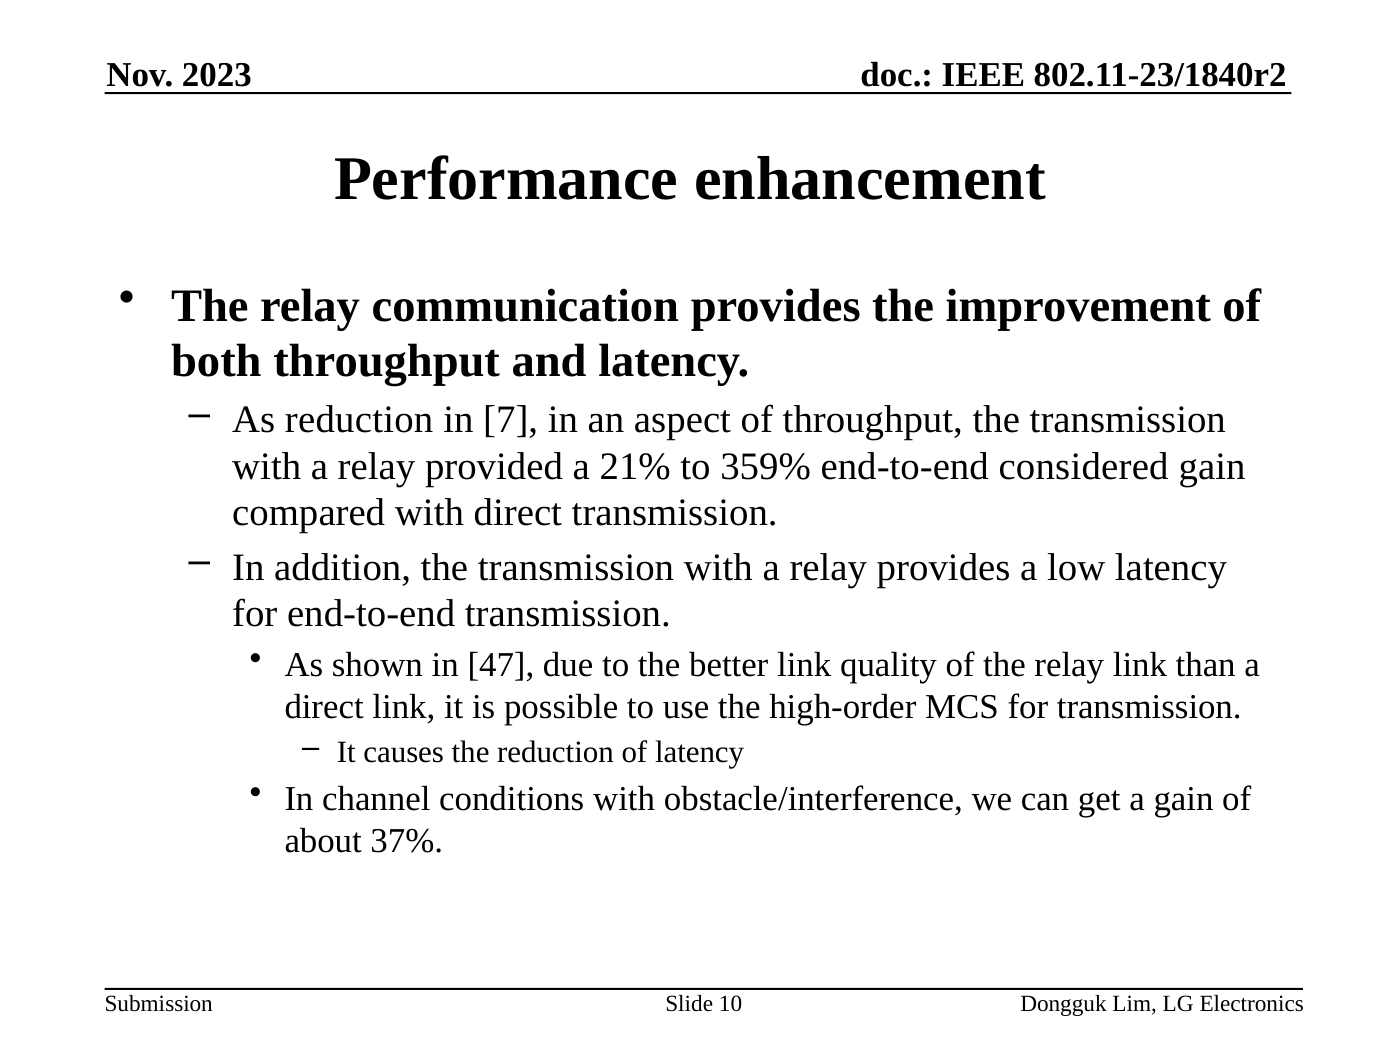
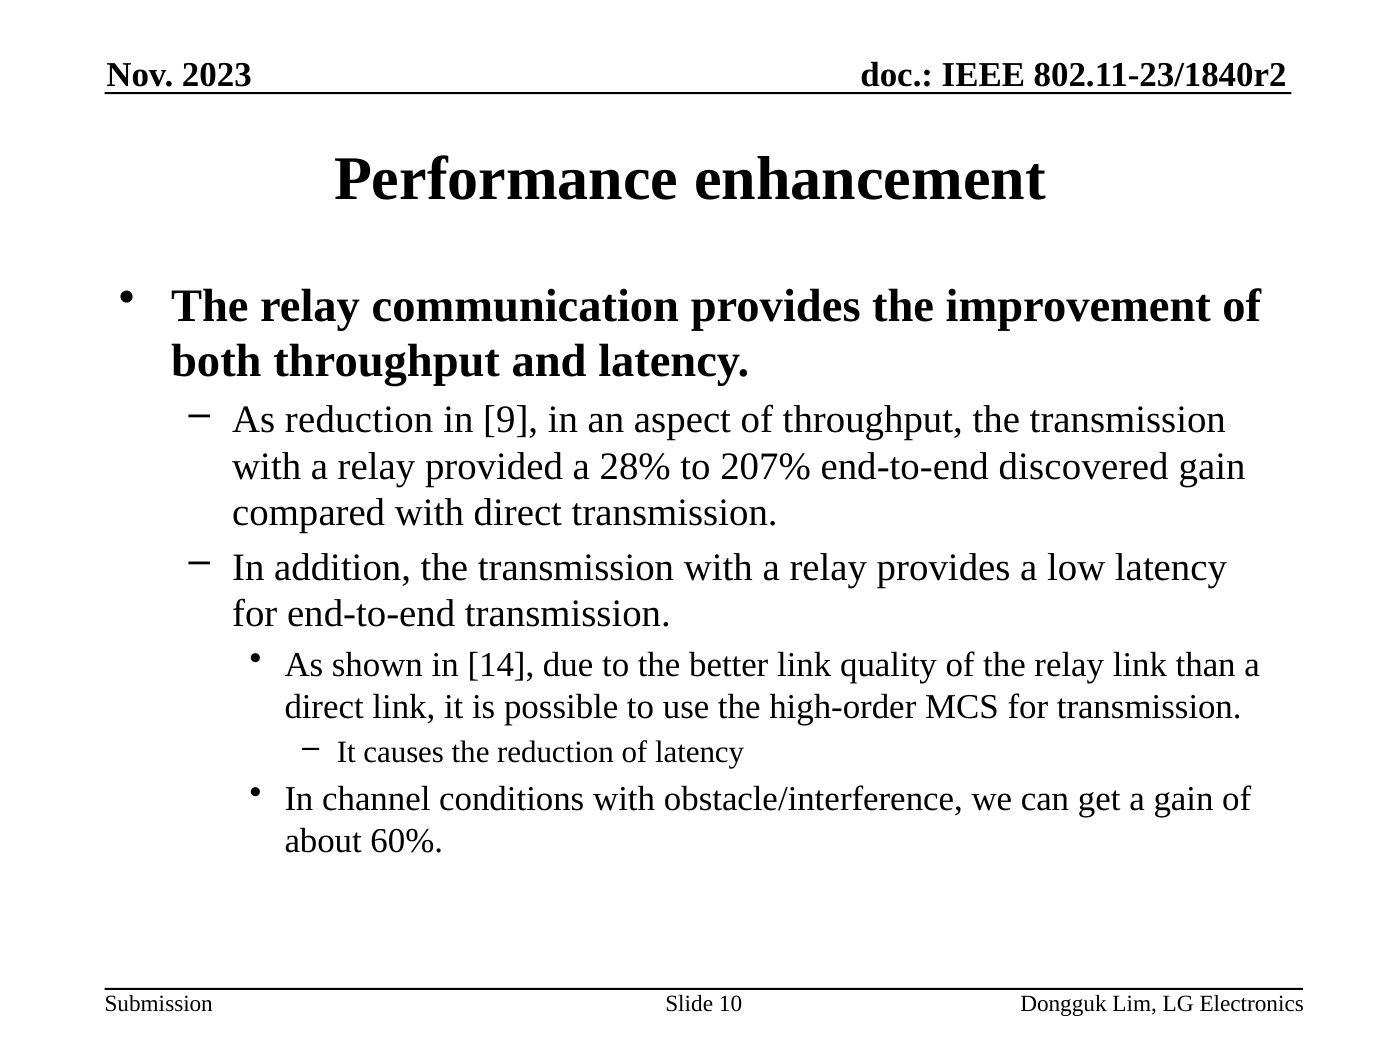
7: 7 -> 9
21%: 21% -> 28%
359%: 359% -> 207%
considered: considered -> discovered
47: 47 -> 14
37%: 37% -> 60%
